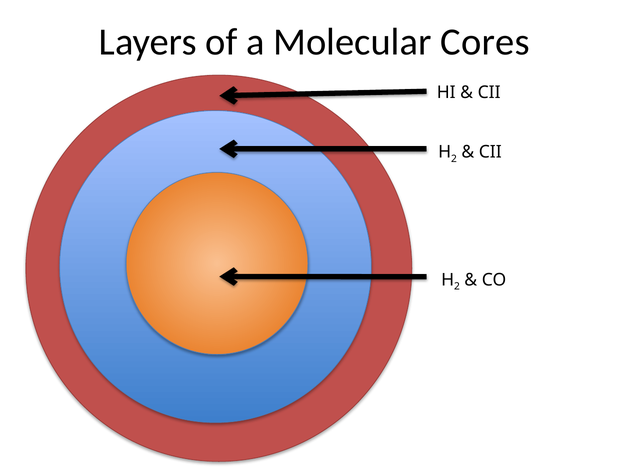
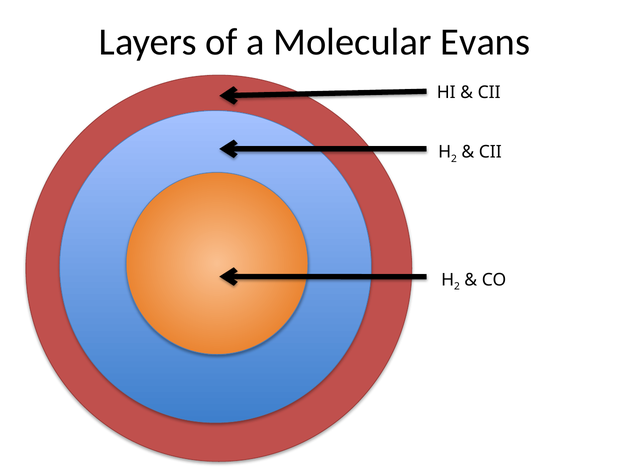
Cores: Cores -> Evans
